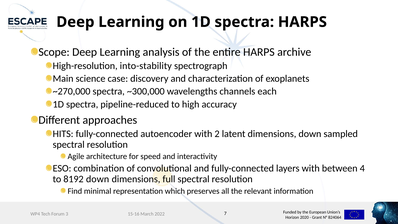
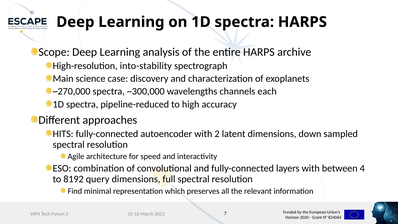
8192 down: down -> query
